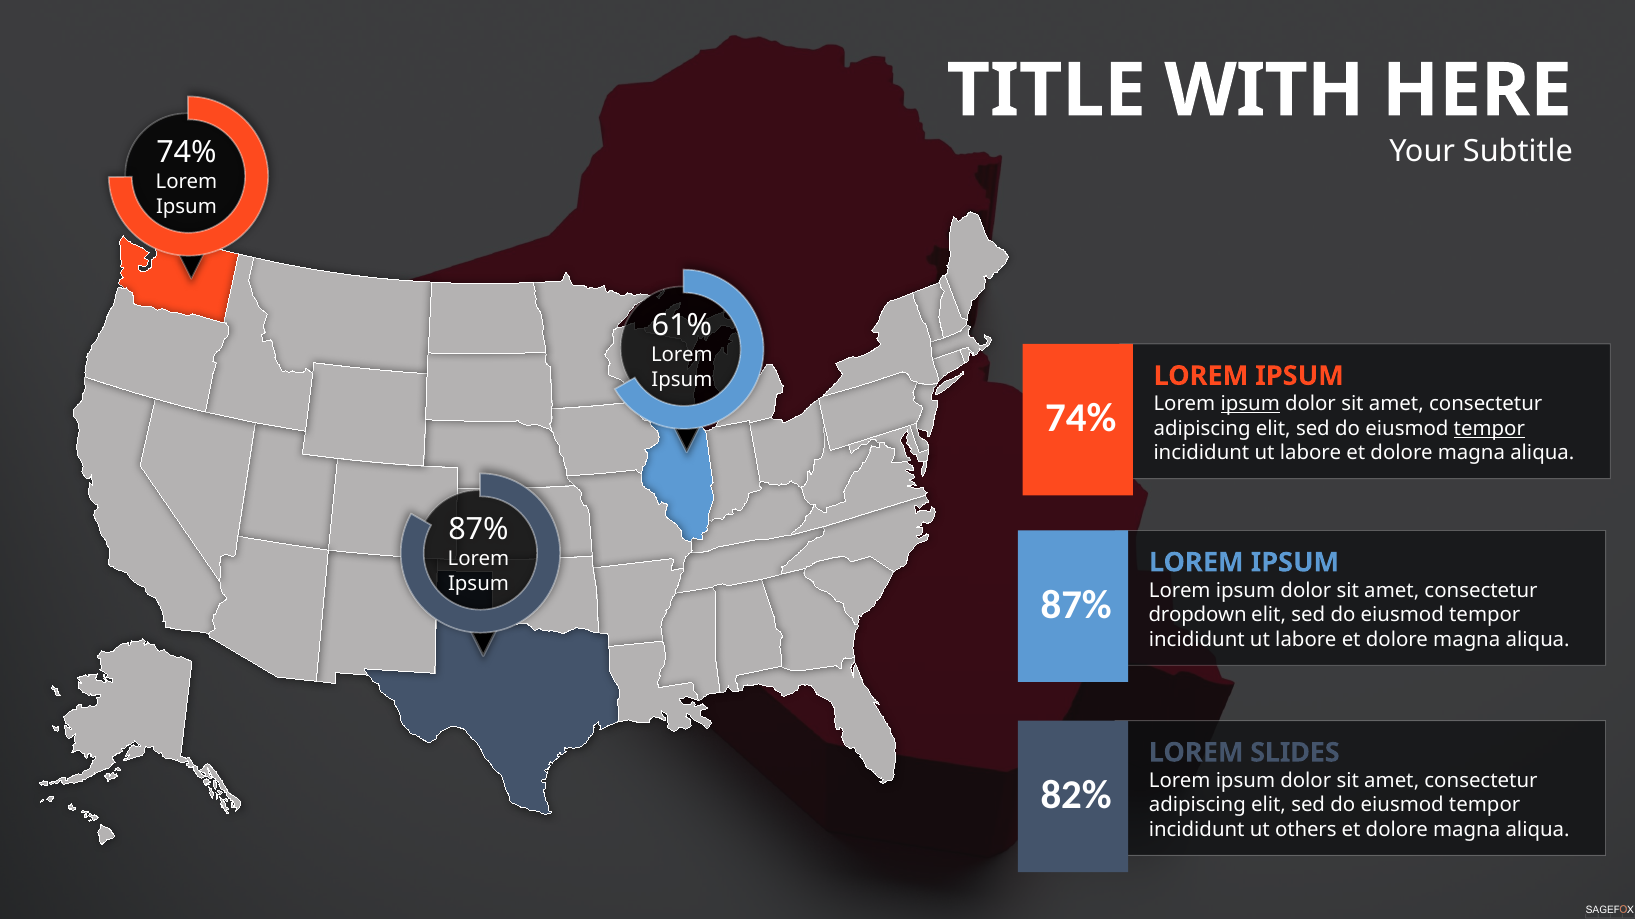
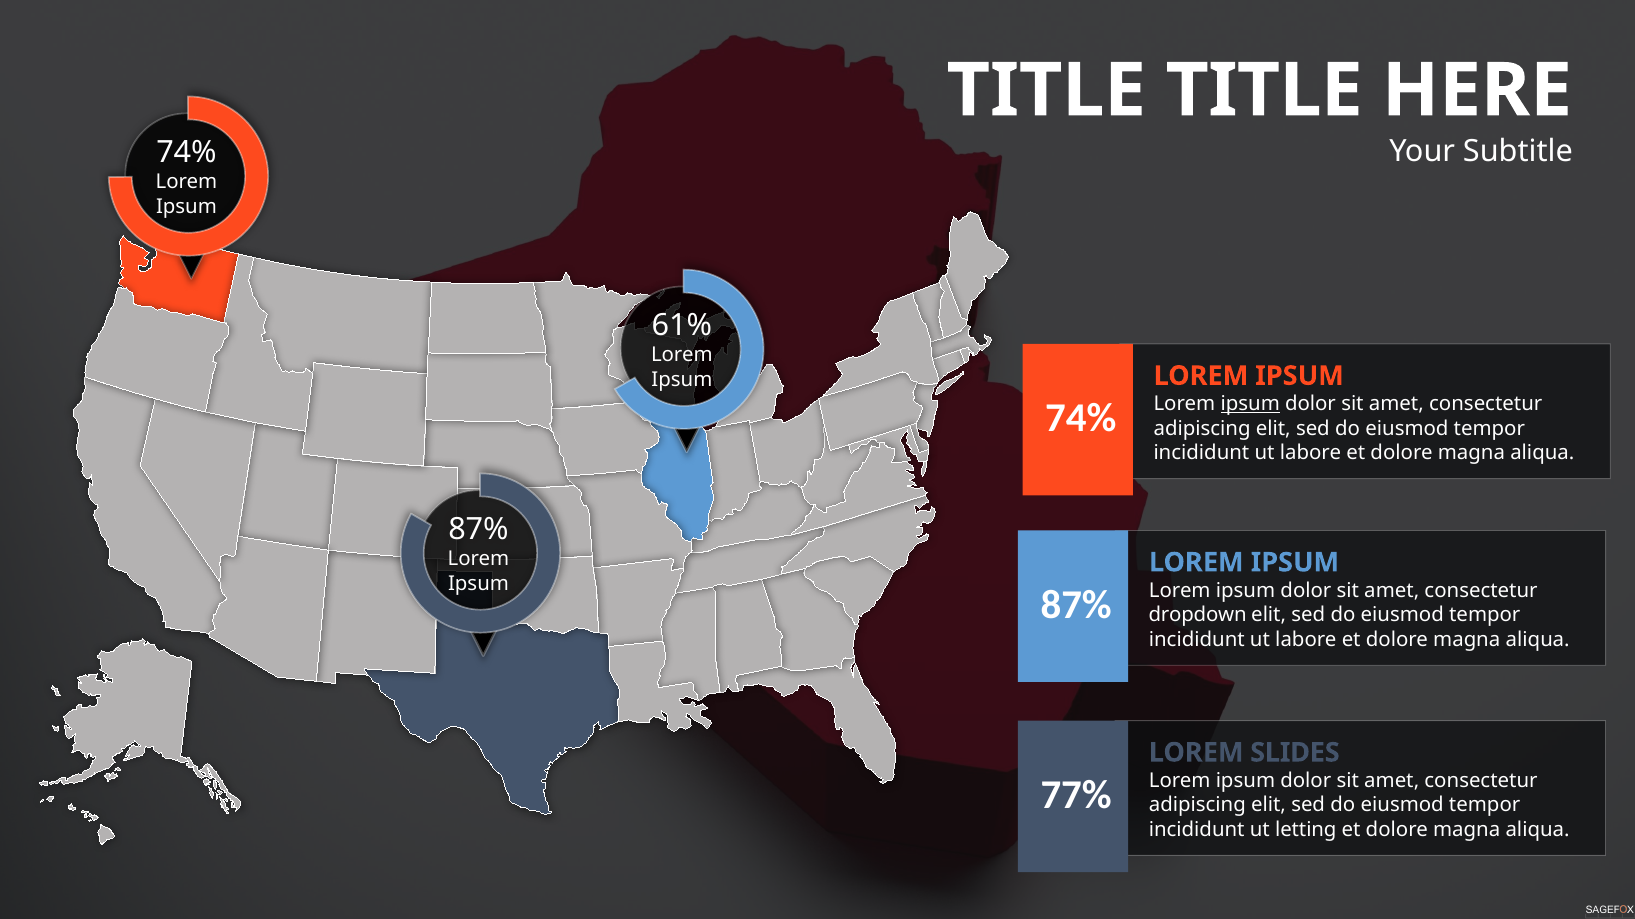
TITLE WITH: WITH -> TITLE
tempor at (1489, 429) underline: present -> none
82%: 82% -> 77%
others: others -> letting
